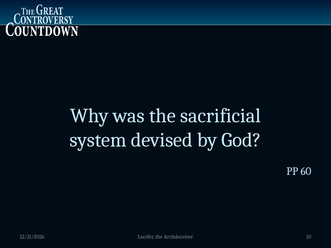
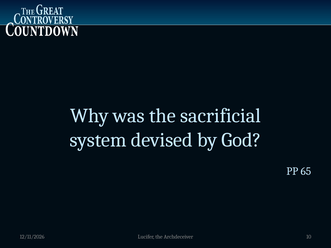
60: 60 -> 65
